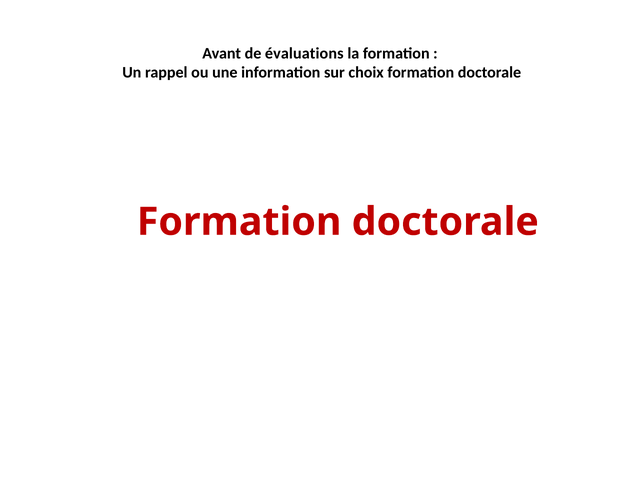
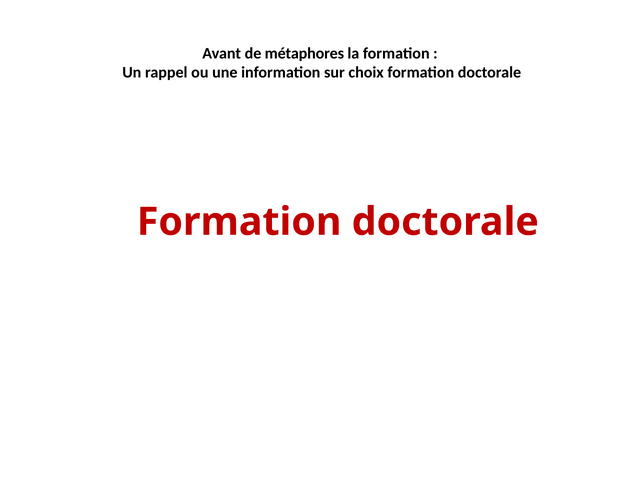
évaluations: évaluations -> métaphores
